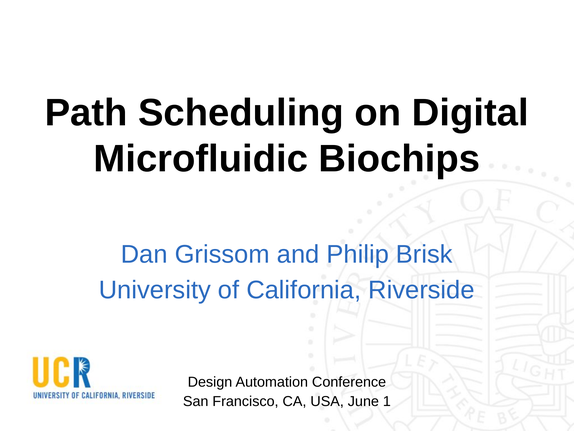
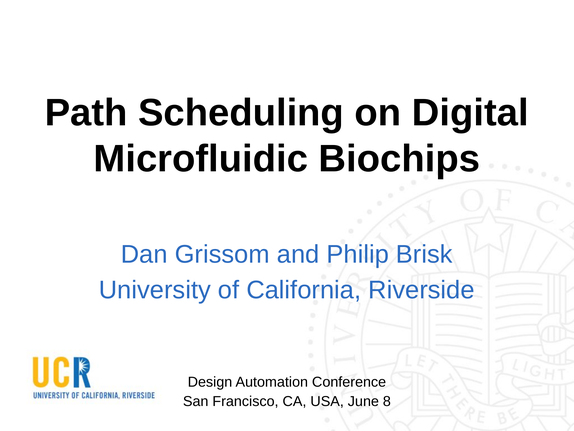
1: 1 -> 8
